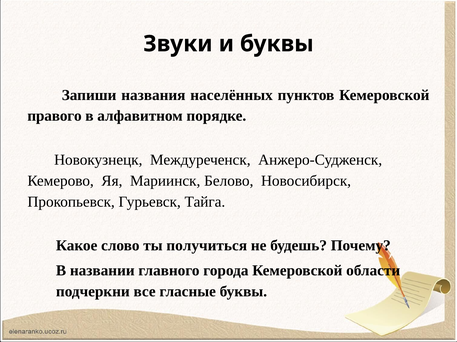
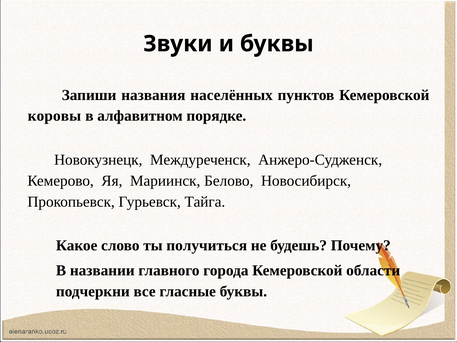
правого: правого -> коровы
